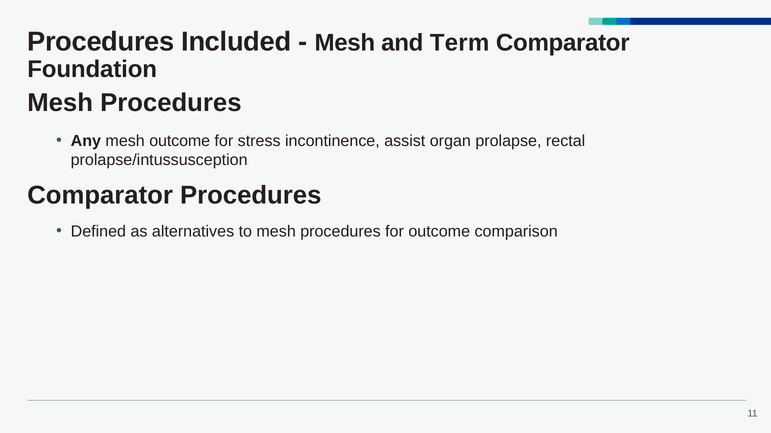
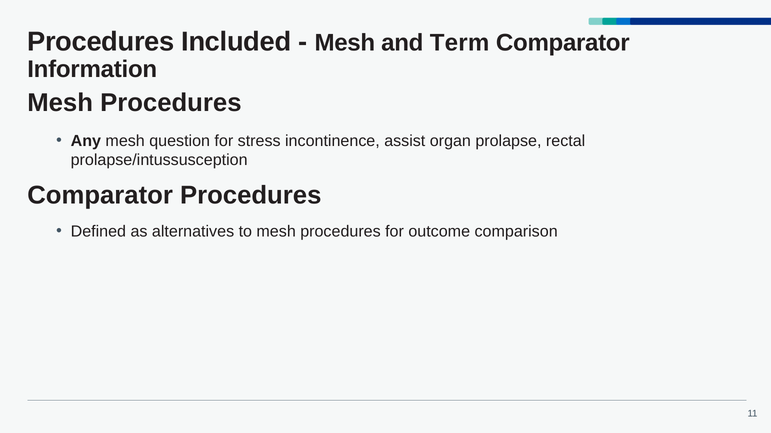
Foundation: Foundation -> Information
mesh outcome: outcome -> question
